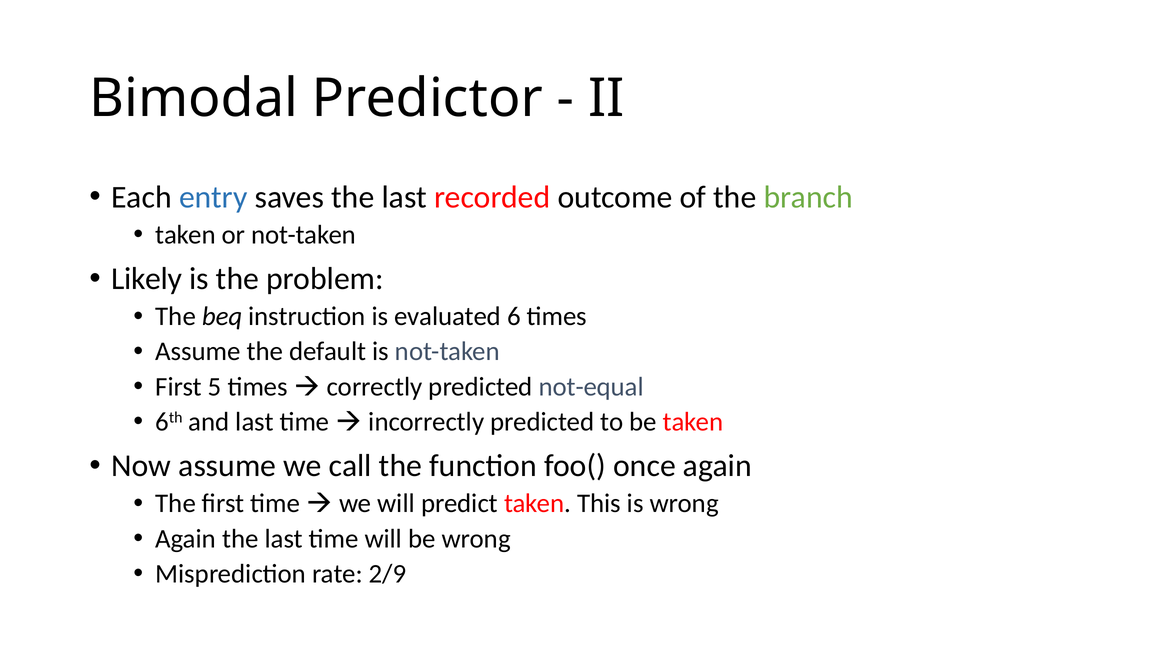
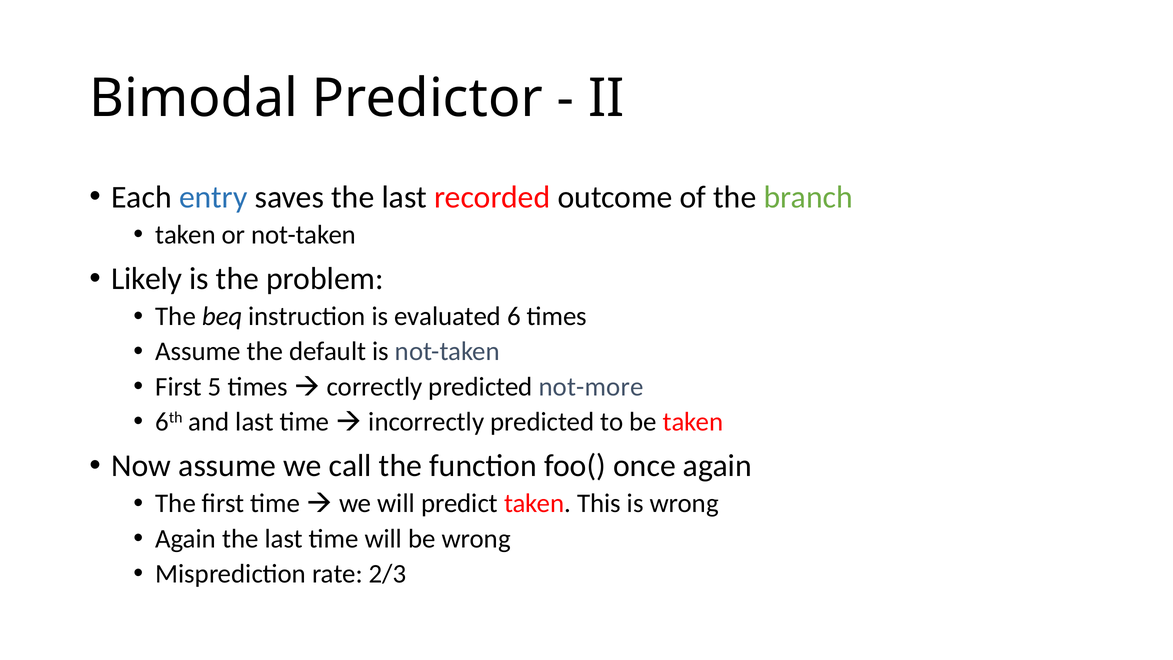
not-equal: not-equal -> not-more
2/9: 2/9 -> 2/3
